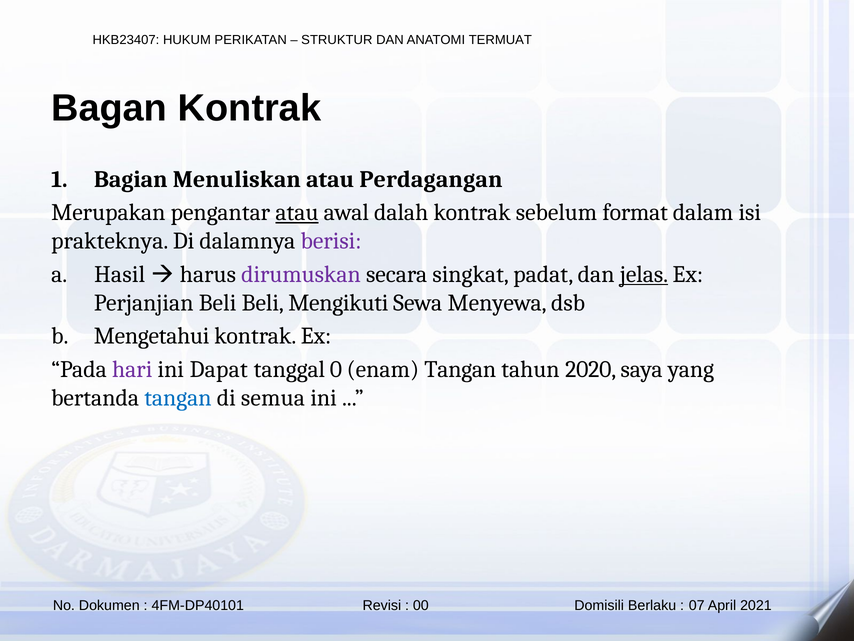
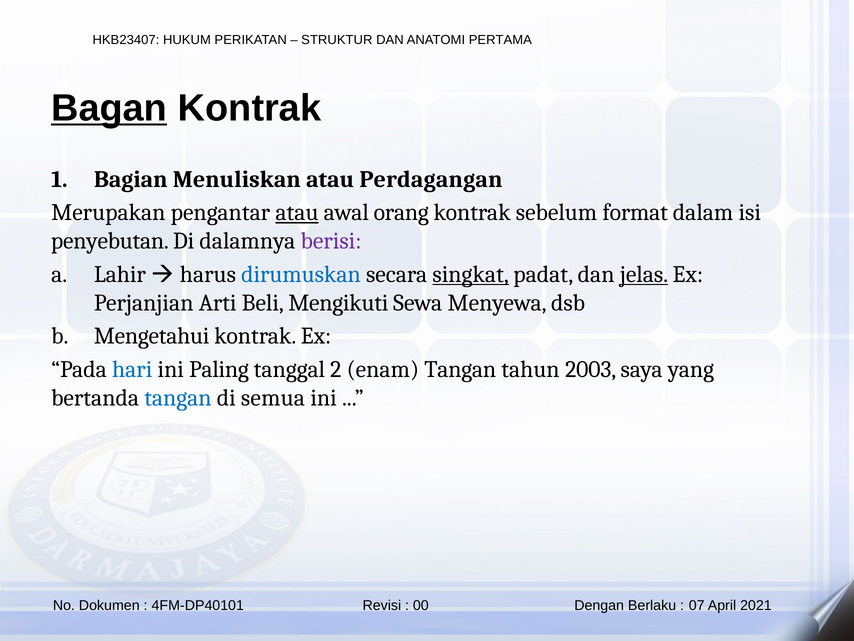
TERMUAT: TERMUAT -> PERTAMA
Bagan underline: none -> present
dalah: dalah -> orang
prakteknya: prakteknya -> penyebutan
Hasil: Hasil -> Lahir
dirumuskan colour: purple -> blue
singkat underline: none -> present
Perjanjian Beli: Beli -> Arti
hari colour: purple -> blue
Dapat: Dapat -> Paling
0: 0 -> 2
2020: 2020 -> 2003
Domisili: Domisili -> Dengan
